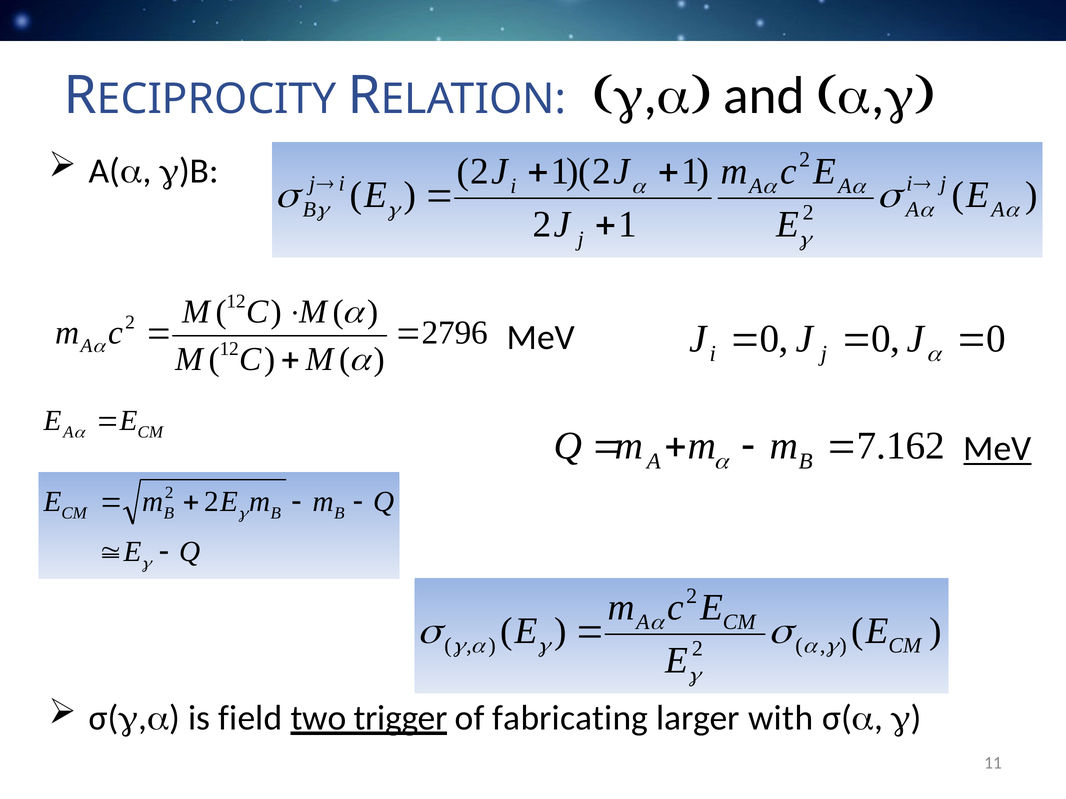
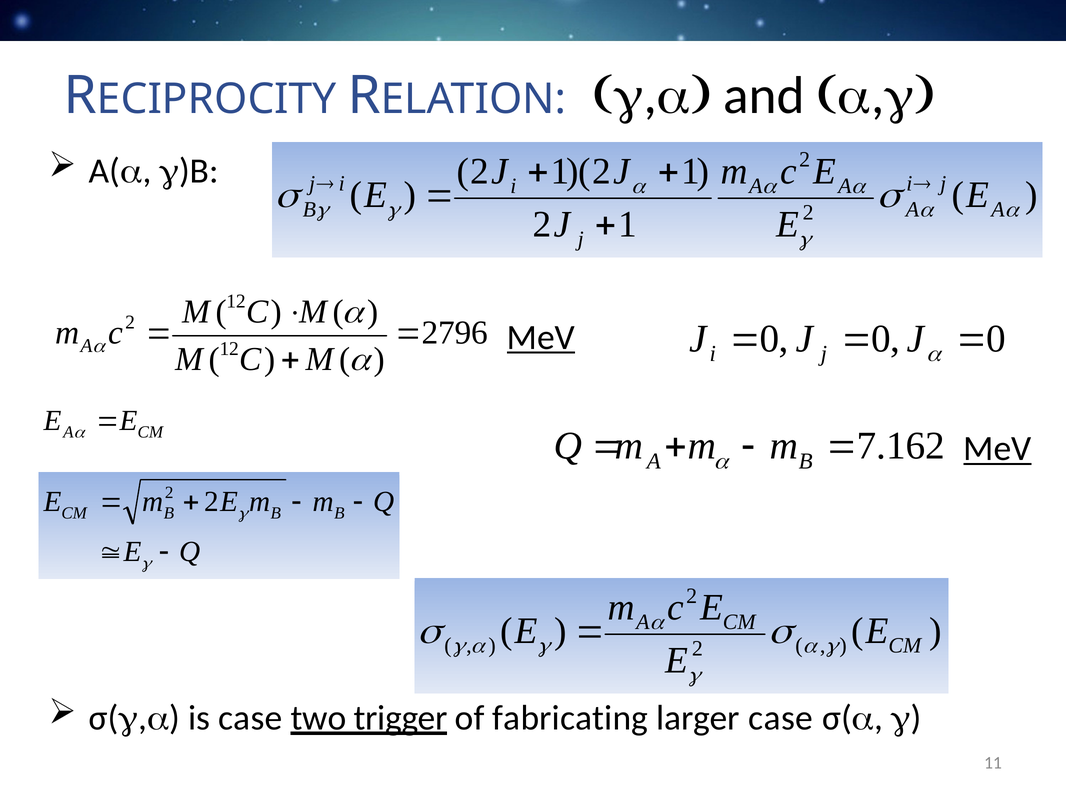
MeV at (541, 338) underline: none -> present
is field: field -> case
larger with: with -> case
